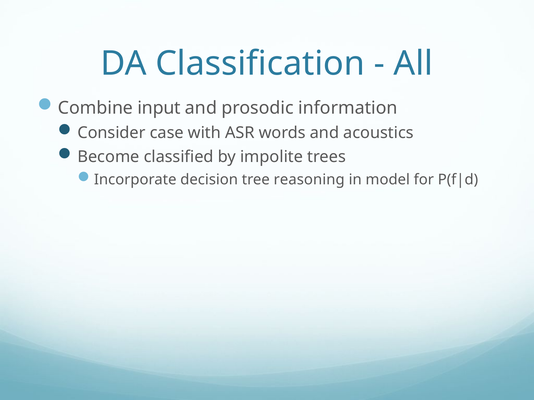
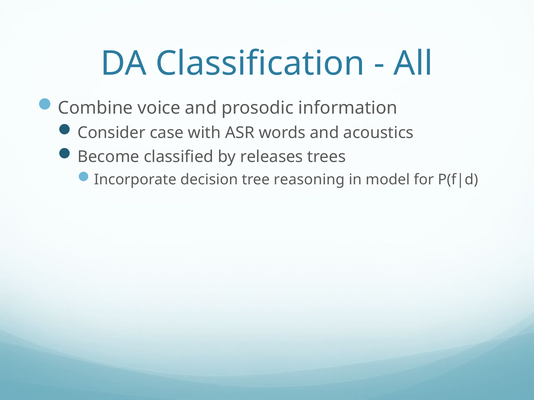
input: input -> voice
impolite: impolite -> releases
